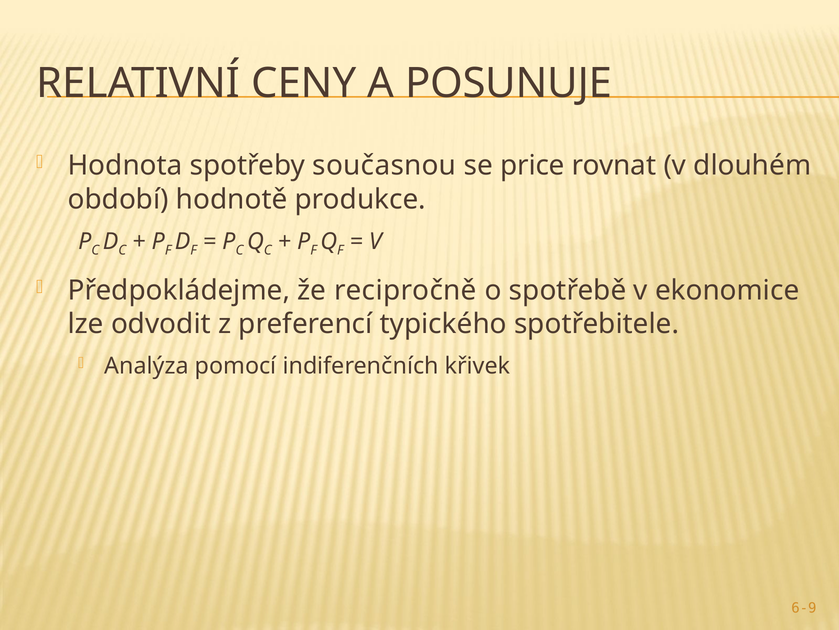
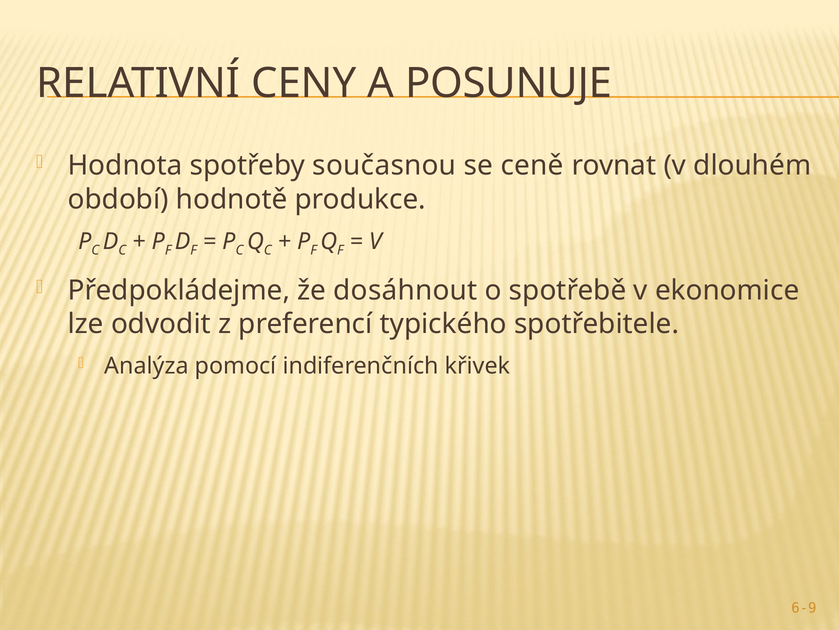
price: price -> ceně
recipročně: recipročně -> dosáhnout
